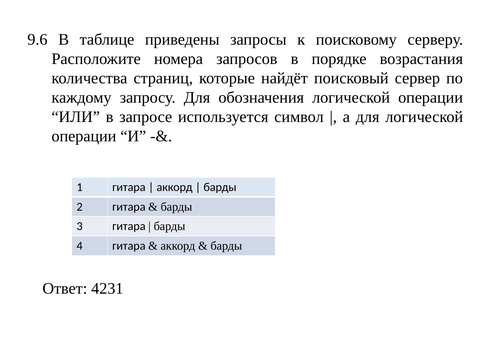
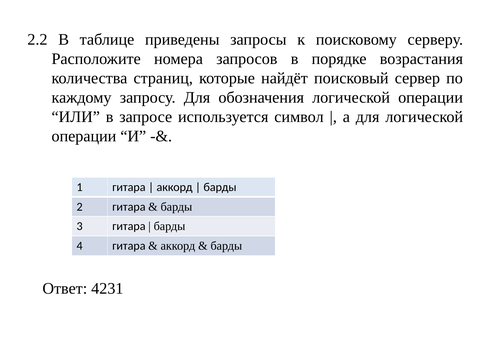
9.6: 9.6 -> 2.2
